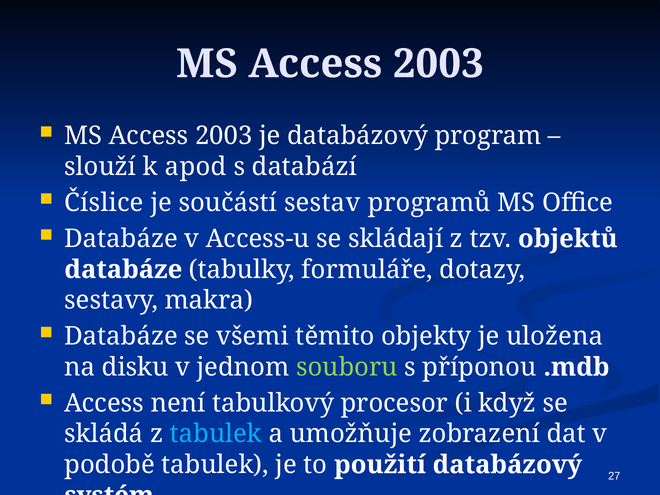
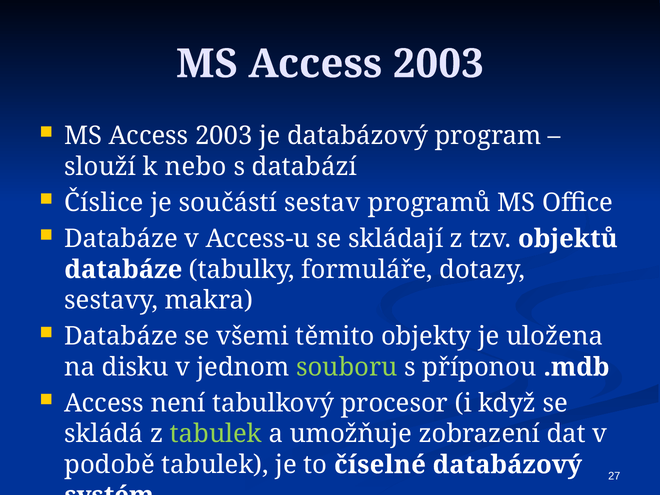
apod: apod -> nebo
tabulek at (216, 434) colour: light blue -> light green
použití: použití -> číselné
